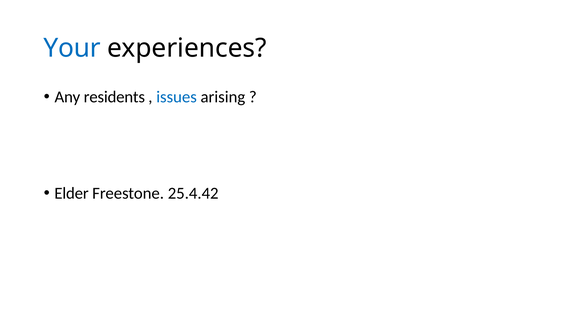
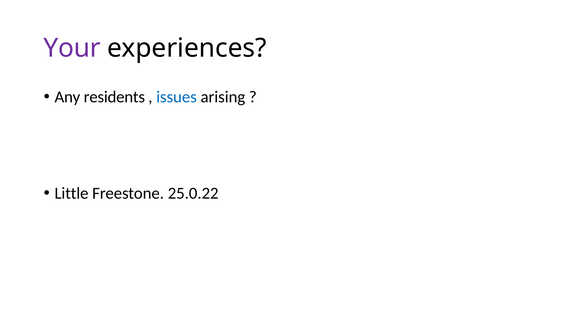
Your colour: blue -> purple
Elder: Elder -> Little
25.4.42: 25.4.42 -> 25.0.22
